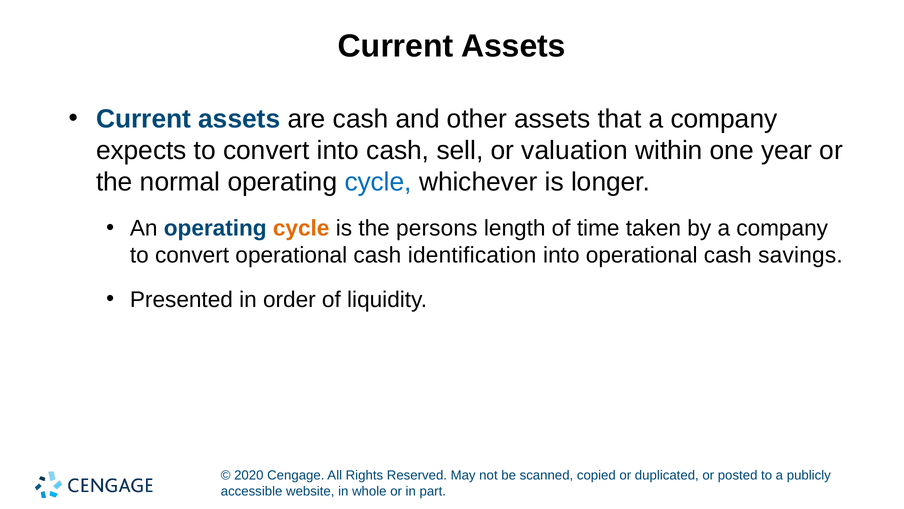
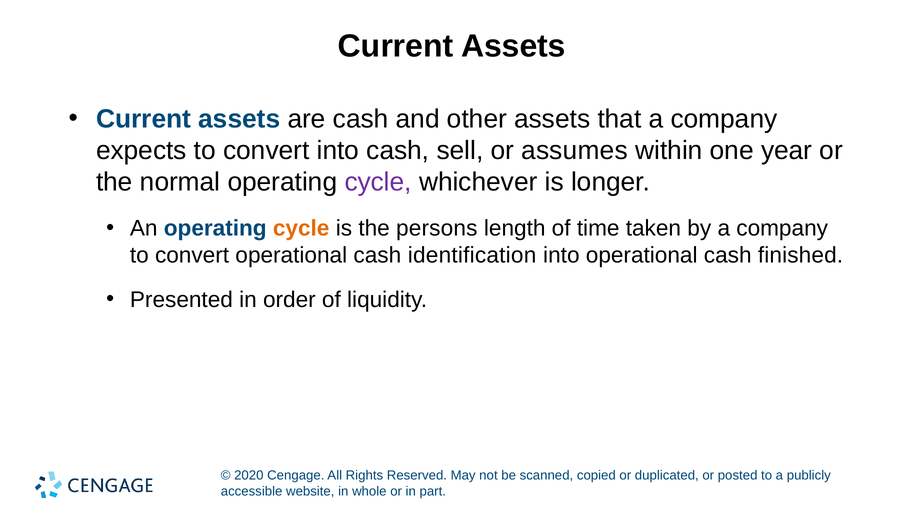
valuation: valuation -> assumes
cycle at (378, 182) colour: blue -> purple
savings: savings -> finished
